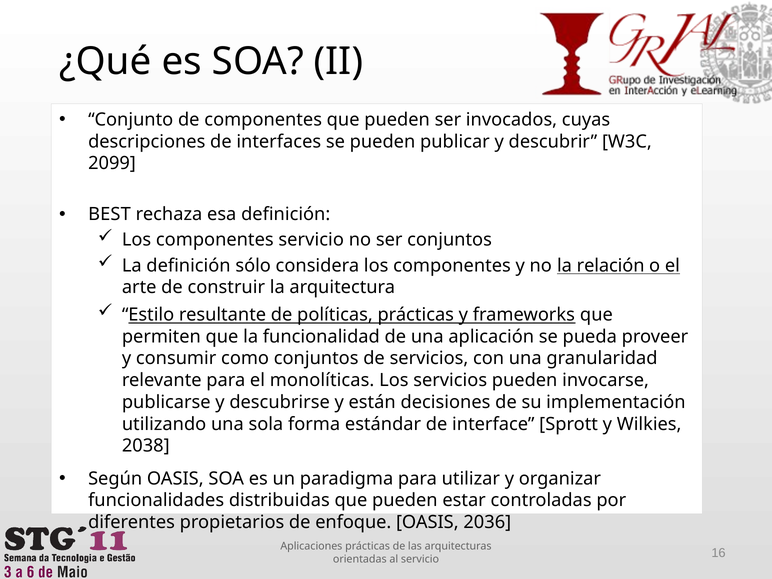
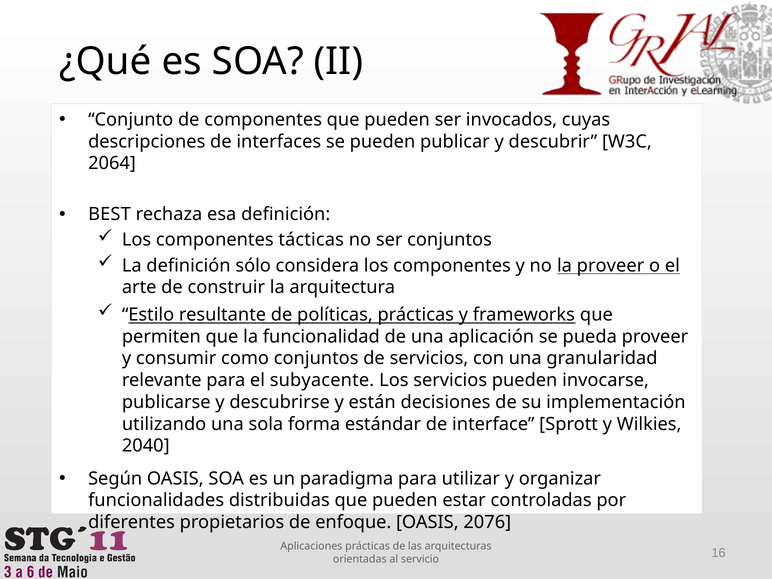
2099: 2099 -> 2064
componentes servicio: servicio -> tácticas
la relación: relación -> proveer
monolíticas: monolíticas -> subyacente
2038: 2038 -> 2040
2036: 2036 -> 2076
